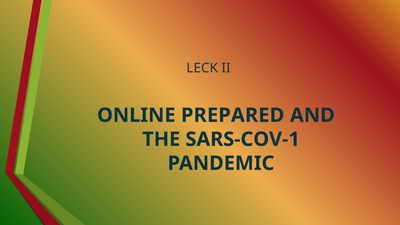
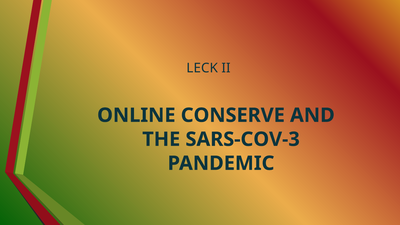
PREPARED: PREPARED -> CONSERVE
SARS-COV-1: SARS-COV-1 -> SARS-COV-3
